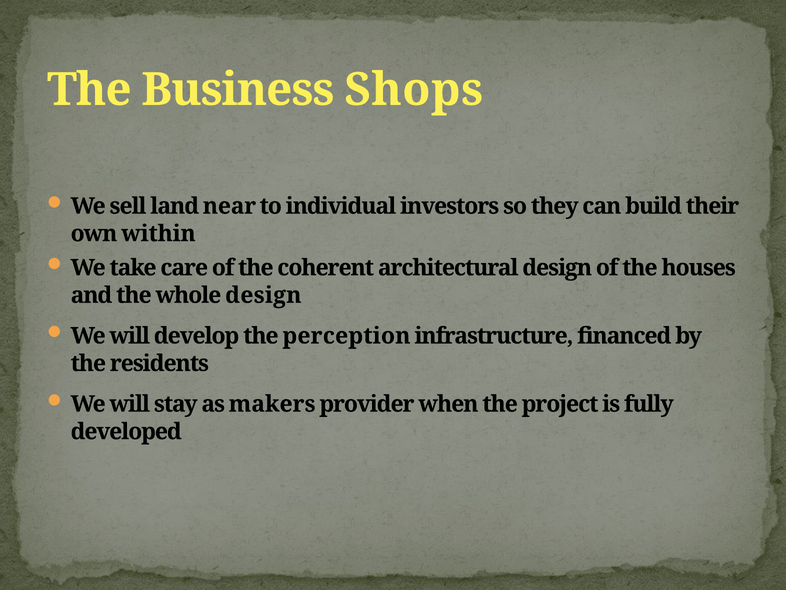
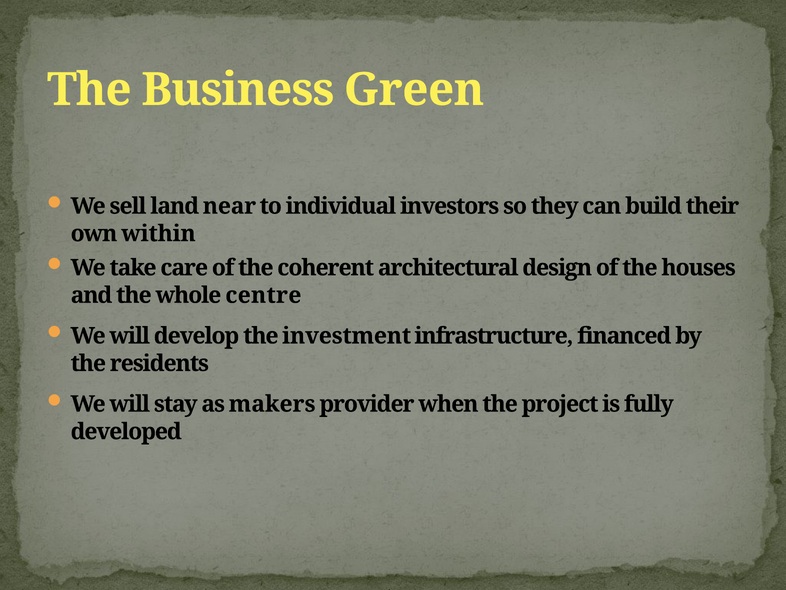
Shops: Shops -> Green
whole design: design -> centre
perception: perception -> investment
